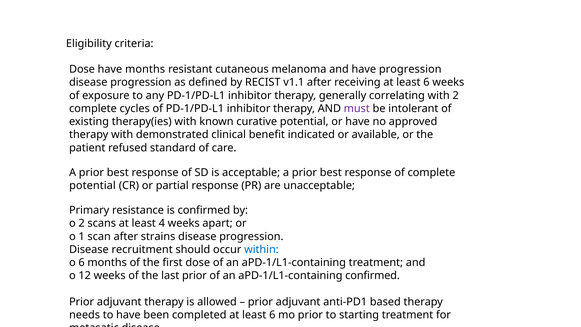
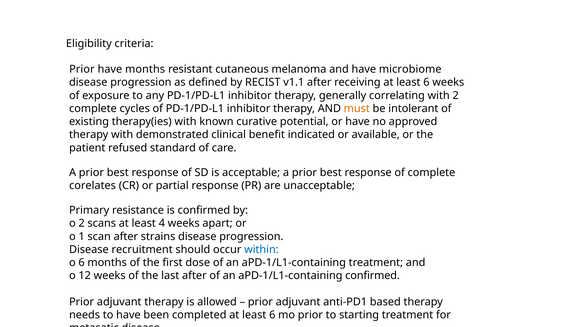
Dose at (82, 69): Dose -> Prior
have progression: progression -> microbiome
must colour: purple -> orange
potential at (92, 185): potential -> corelates
last prior: prior -> after
